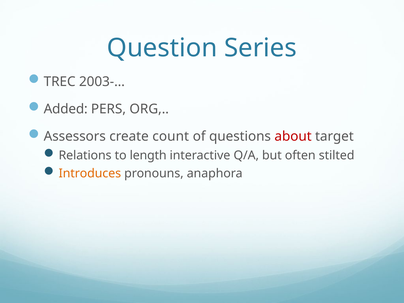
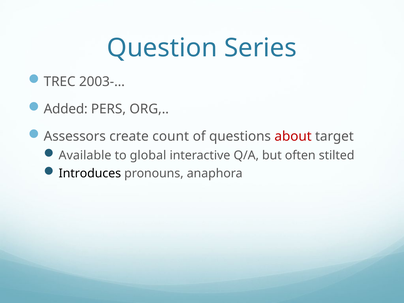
Relations: Relations -> Available
length: length -> global
Introduces colour: orange -> black
